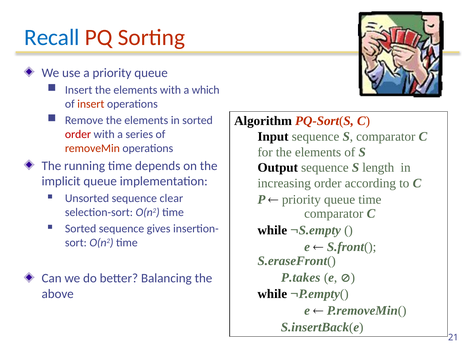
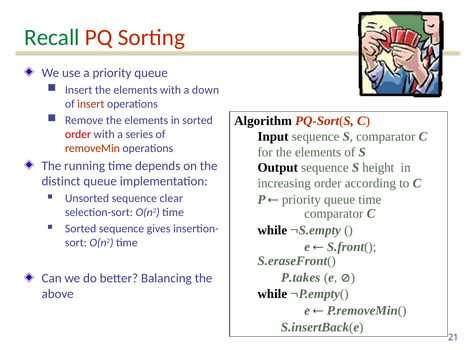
Recall colour: blue -> green
which: which -> down
length: length -> height
implicit: implicit -> distinct
